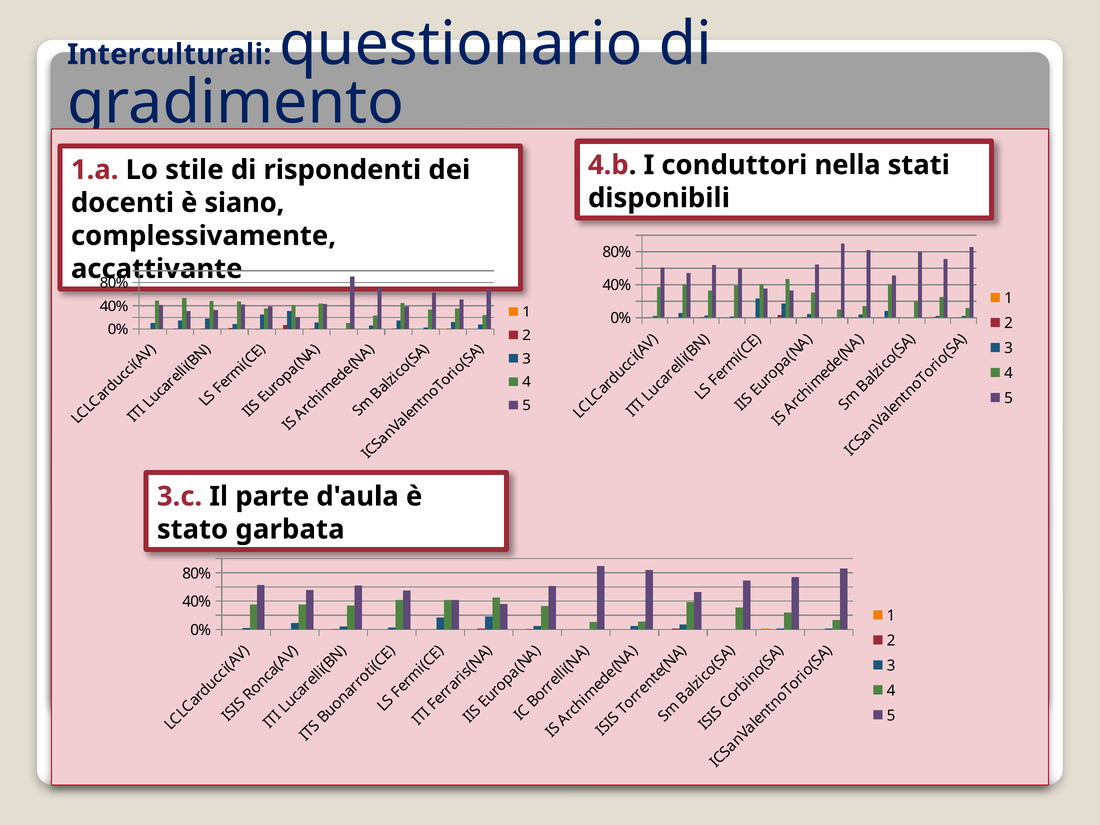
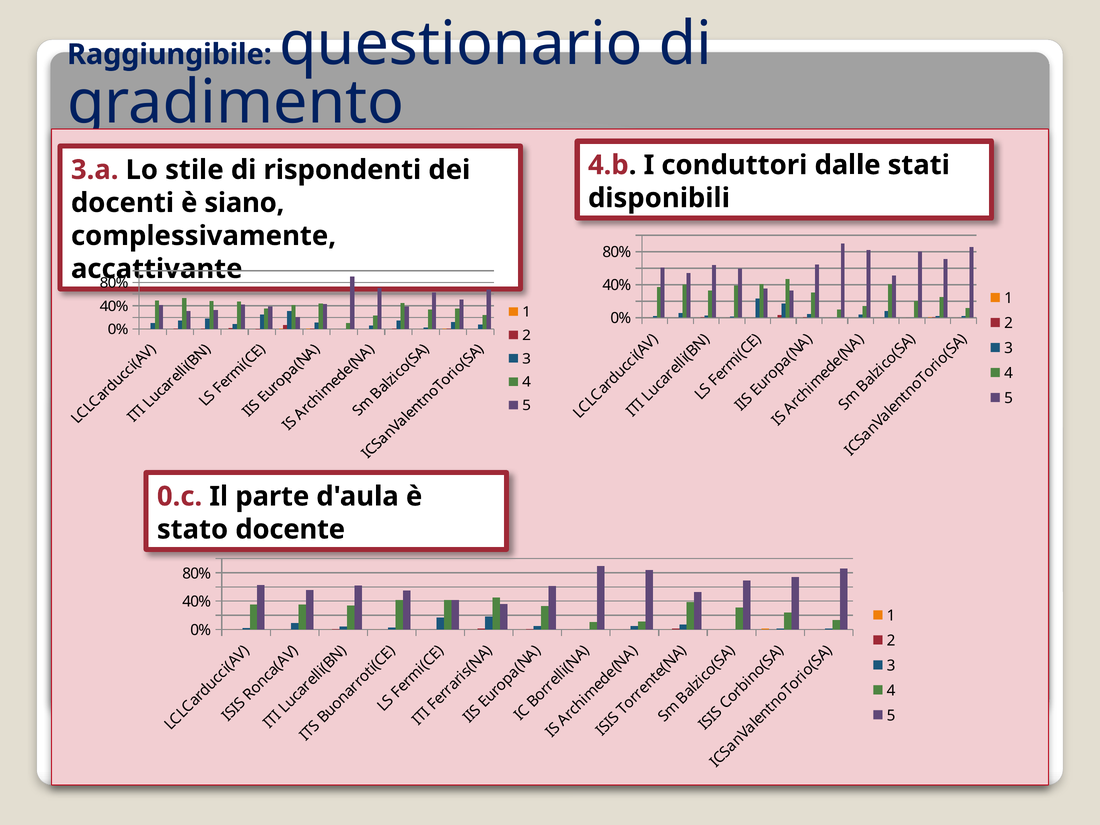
Interculturali: Interculturali -> Raggiungibile
nella: nella -> dalle
1.a: 1.a -> 3.a
3.c: 3.c -> 0.c
garbata: garbata -> docente
